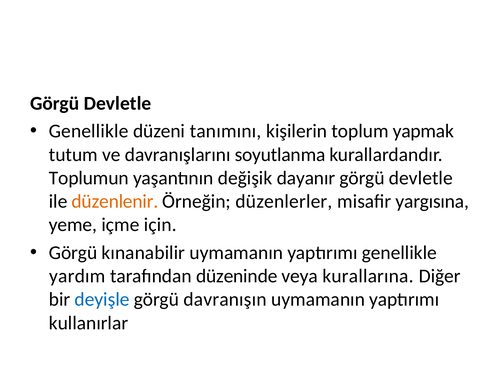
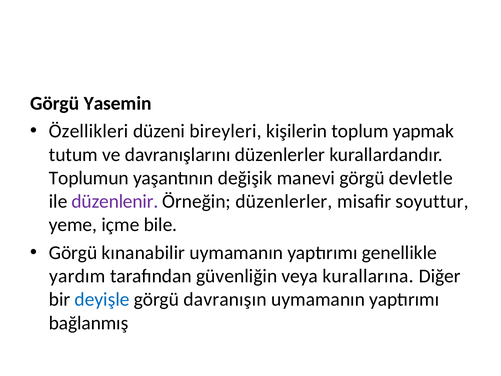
Devletle at (117, 103): Devletle -> Yasemin
Genellikle at (89, 131): Genellikle -> Özellikleri
tanımını: tanımını -> bireyleri
davranışlarını soyutlanma: soyutlanma -> düzenlerler
dayanır: dayanır -> manevi
düzenlenir colour: orange -> purple
yargısına: yargısına -> soyuttur
için: için -> bile
düzeninde: düzeninde -> güvenliğin
kullanırlar: kullanırlar -> bağlanmış
